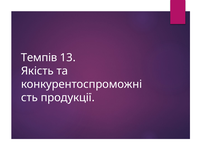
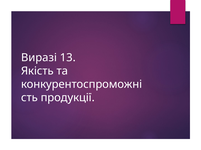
Темпів: Темпів -> Виразі
